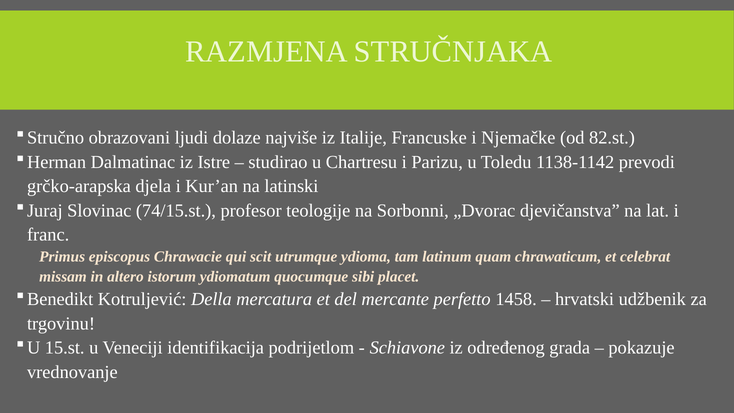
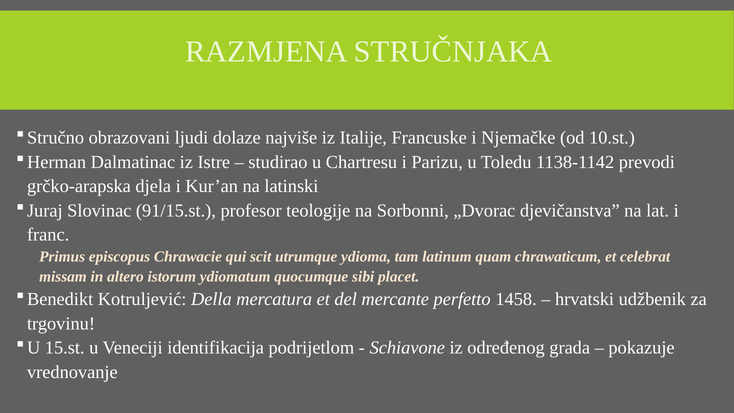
82.st: 82.st -> 10.st
74/15.st: 74/15.st -> 91/15.st
